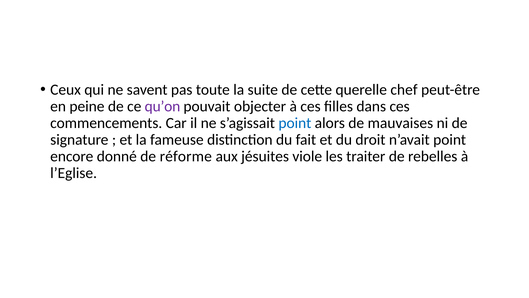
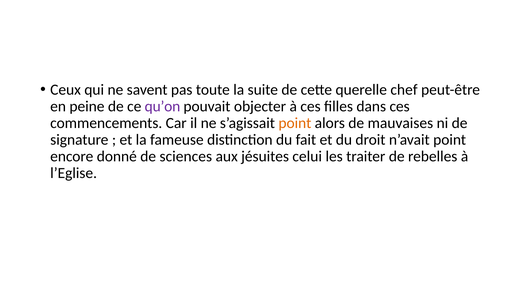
point at (295, 123) colour: blue -> orange
réforme: réforme -> sciences
viole: viole -> celui
